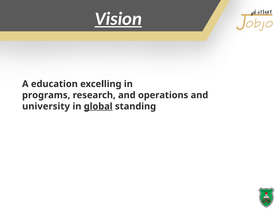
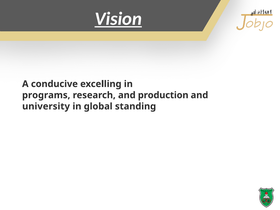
education: education -> conducive
operations: operations -> production
global underline: present -> none
